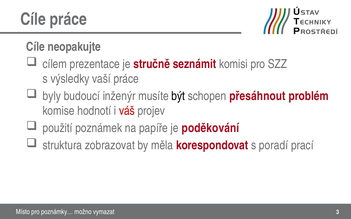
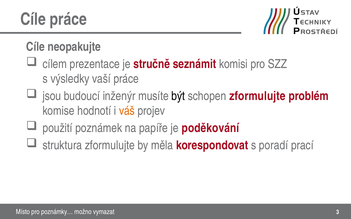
byly: byly -> jsou
schopen přesáhnout: přesáhnout -> zformulujte
váš colour: red -> orange
struktura zobrazovat: zobrazovat -> zformulujte
